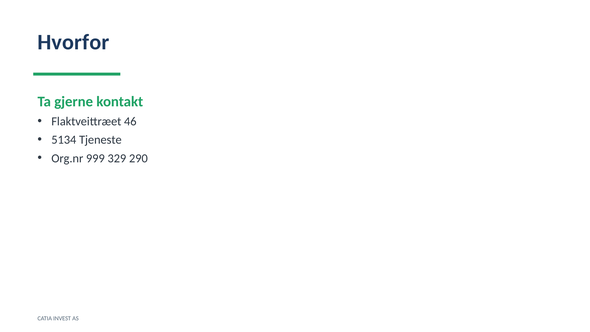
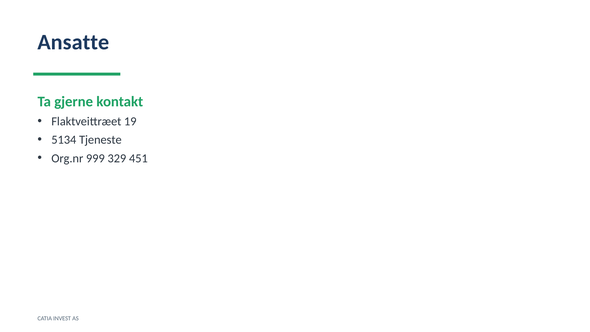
Hvorfor: Hvorfor -> Ansatte
46: 46 -> 19
290: 290 -> 451
